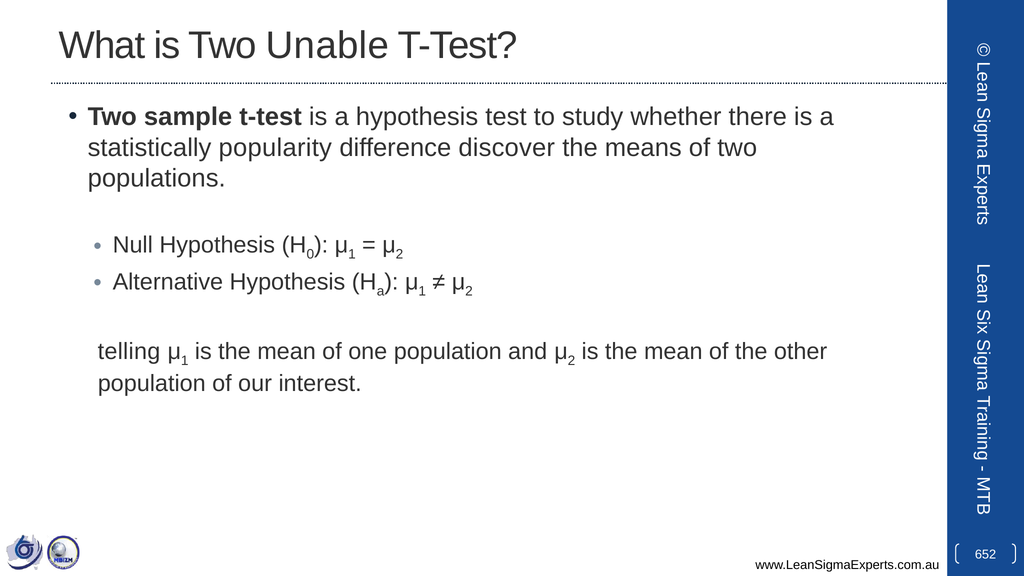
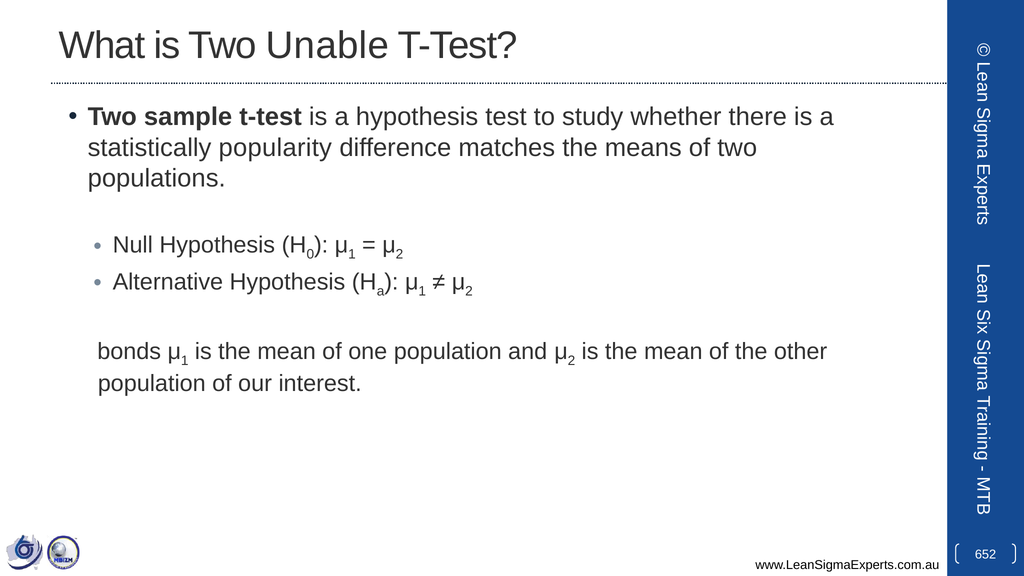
discover: discover -> matches
telling: telling -> bonds
